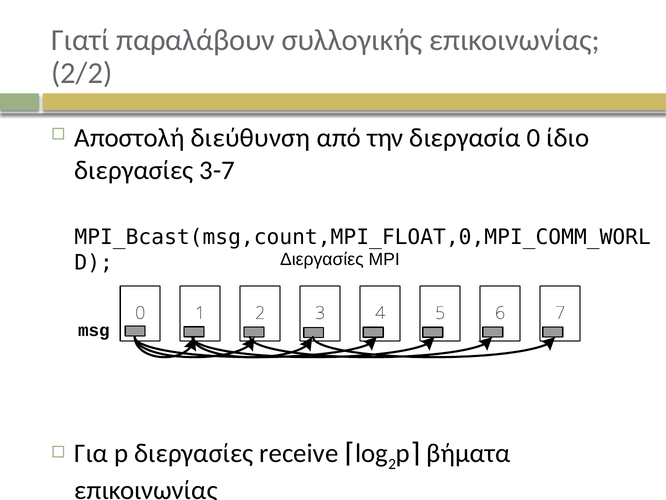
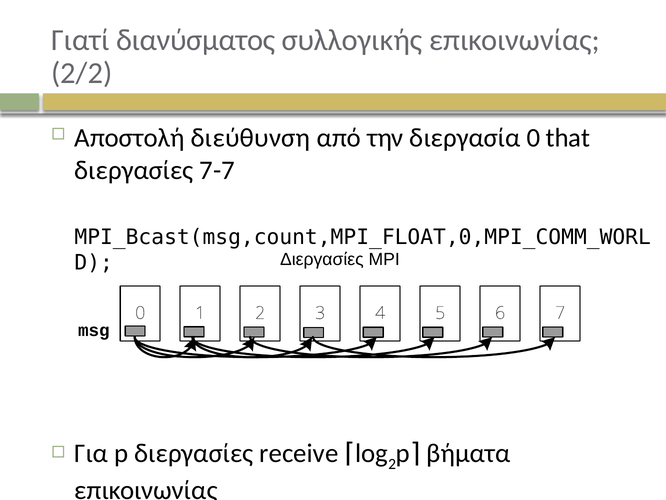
παραλάβουν: παραλάβουν -> διανύσματος
ίδιο: ίδιο -> that
3-7: 3-7 -> 7-7
